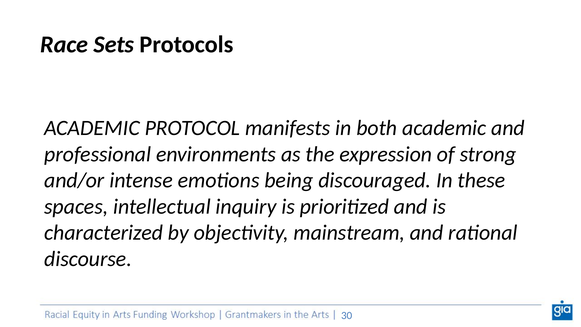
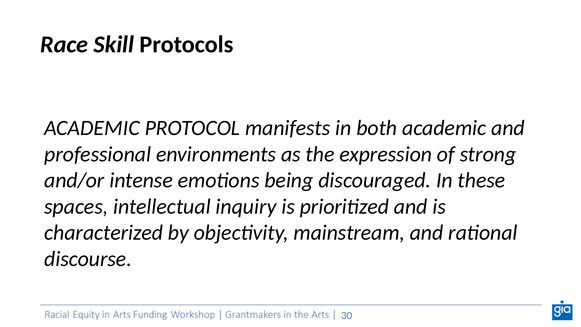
Sets: Sets -> Skill
